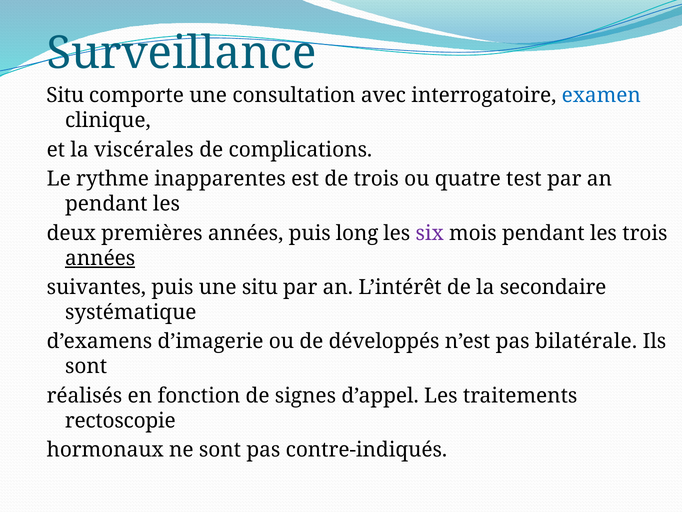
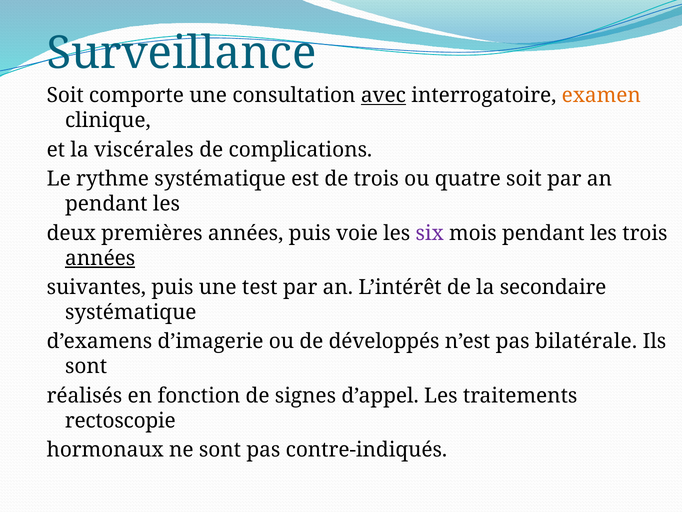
Situ at (65, 95): Situ -> Soit
avec underline: none -> present
examen colour: blue -> orange
rythme inapparentes: inapparentes -> systématique
quatre test: test -> soit
long: long -> voie
une situ: situ -> test
